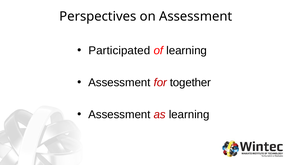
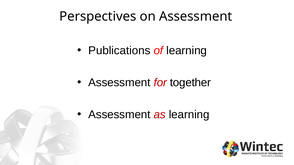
Participated: Participated -> Publications
